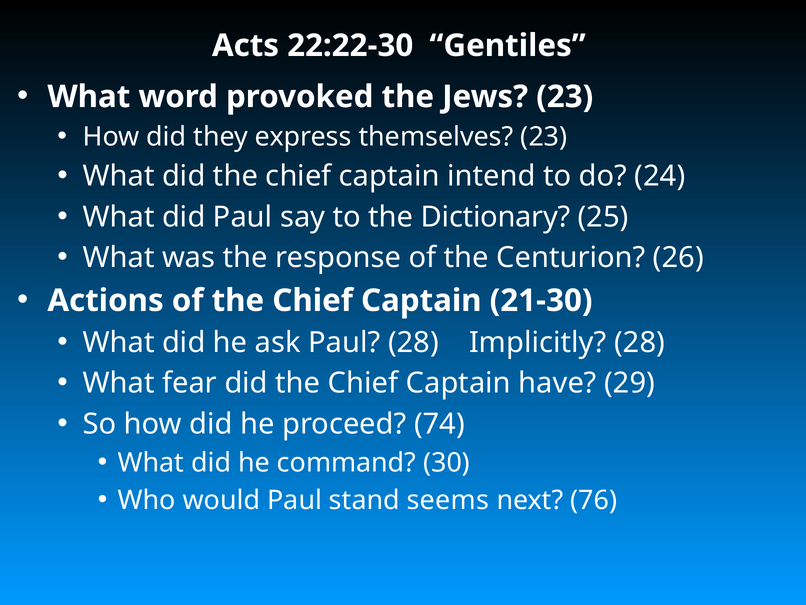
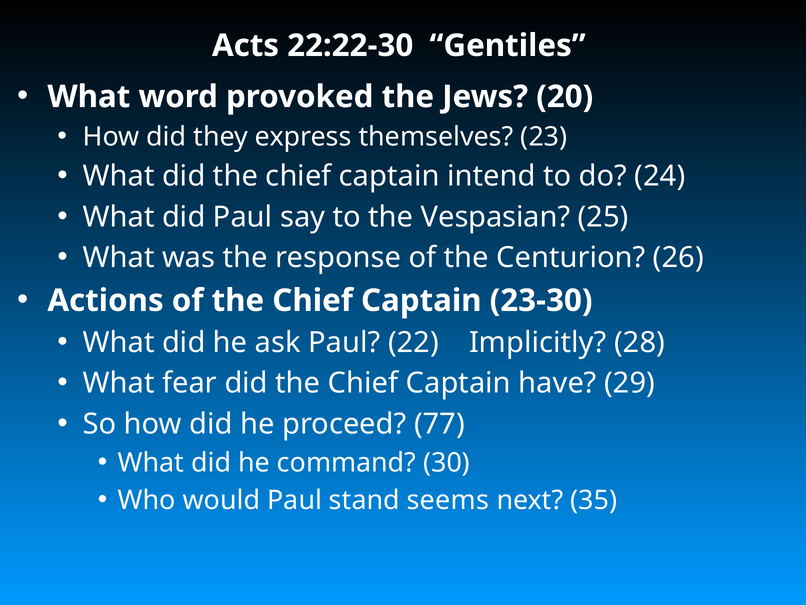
Jews 23: 23 -> 20
Dictionary: Dictionary -> Vespasian
21-30: 21-30 -> 23-30
Paul 28: 28 -> 22
74: 74 -> 77
76: 76 -> 35
